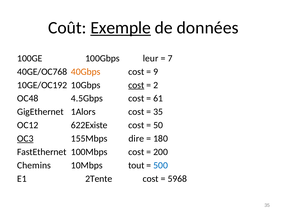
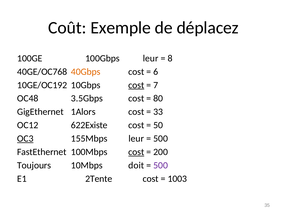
Exemple underline: present -> none
données: données -> déplacez
7: 7 -> 8
9: 9 -> 6
2: 2 -> 7
4.5Gbps: 4.5Gbps -> 3.5Gbps
61: 61 -> 80
35 at (158, 112): 35 -> 33
155Mbps dire: dire -> leur
180 at (161, 139): 180 -> 500
cost at (136, 152) underline: none -> present
Chemins: Chemins -> Toujours
tout: tout -> doit
500 at (161, 165) colour: blue -> purple
5968: 5968 -> 1003
